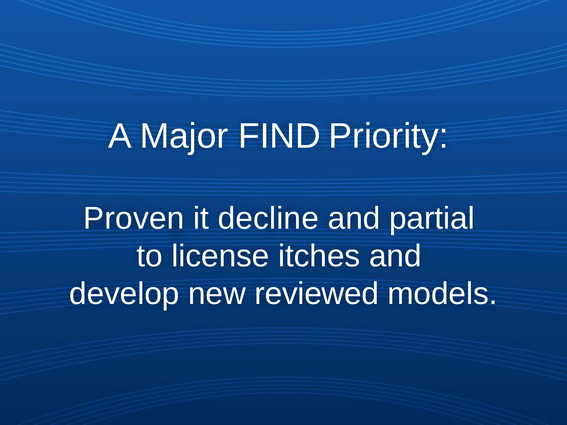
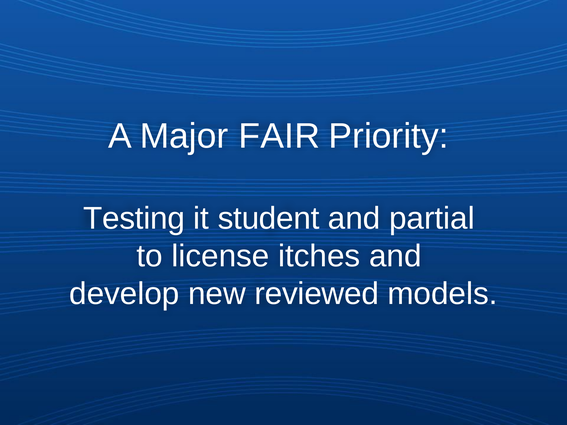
FIND: FIND -> FAIR
Proven: Proven -> Testing
decline: decline -> student
